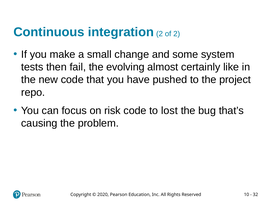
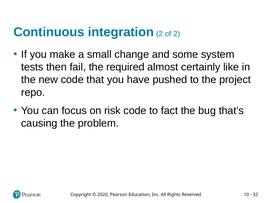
evolving: evolving -> required
lost: lost -> fact
